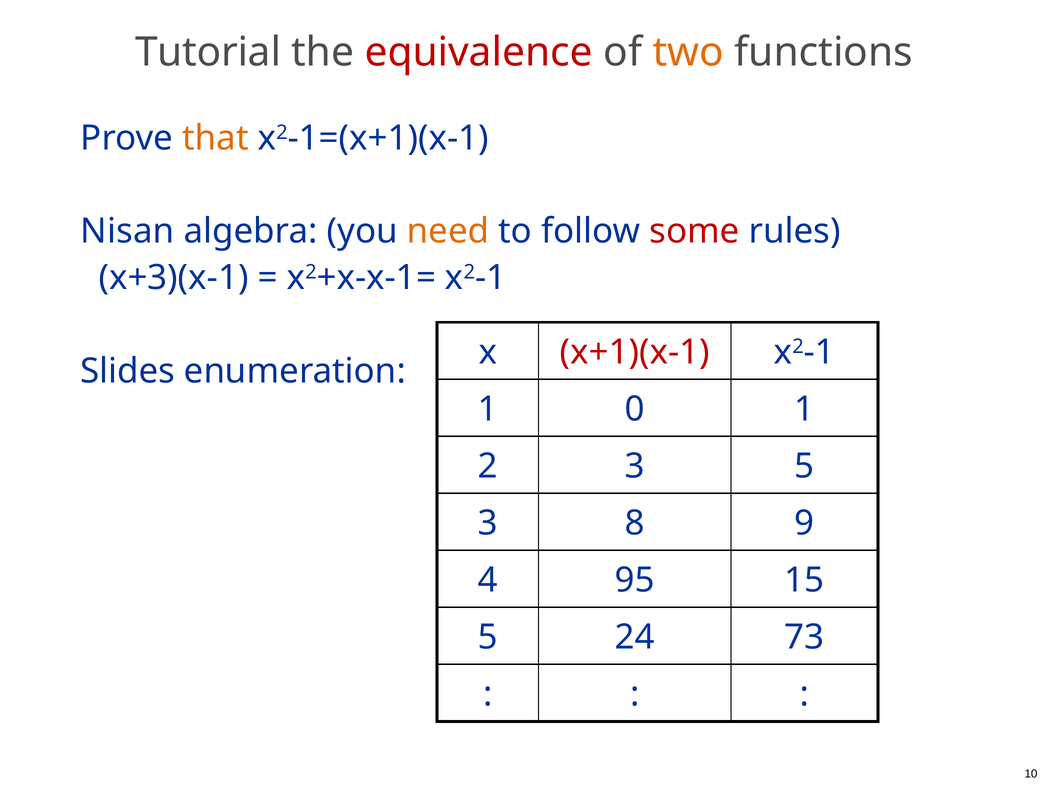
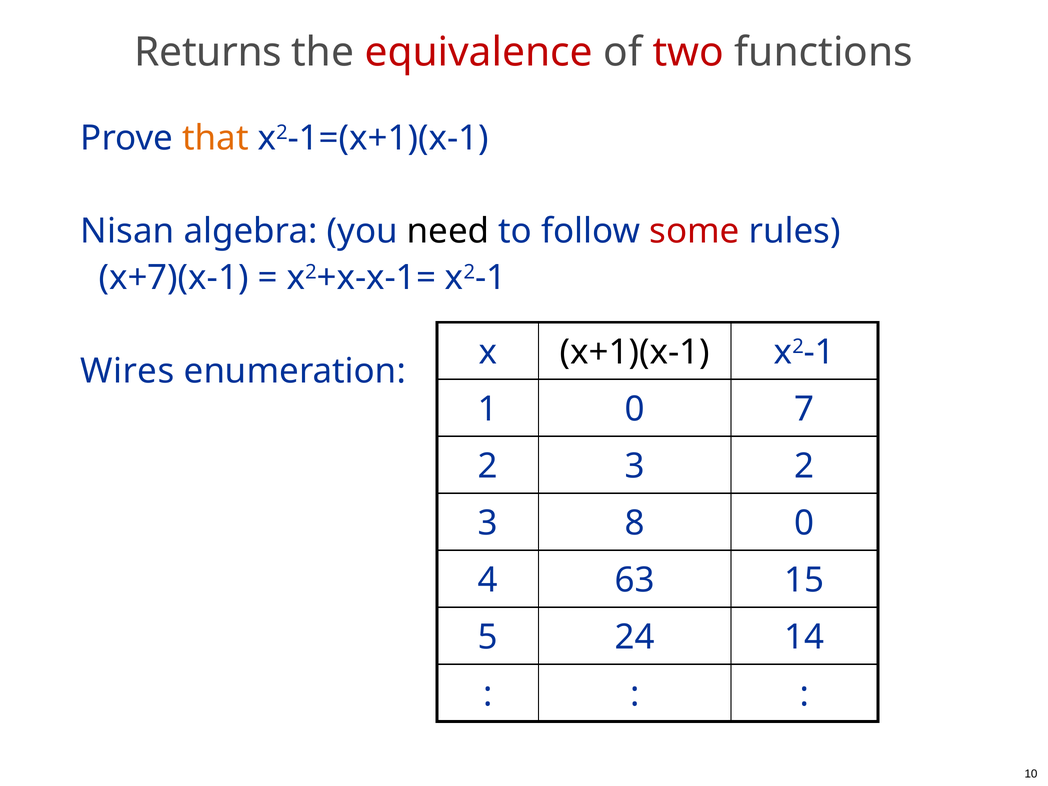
Tutorial: Tutorial -> Returns
two colour: orange -> red
need colour: orange -> black
x+3)(x-1: x+3)(x-1 -> x+7)(x-1
x+1)(x-1 colour: red -> black
Slides: Slides -> Wires
0 1: 1 -> 7
3 5: 5 -> 2
8 9: 9 -> 0
95: 95 -> 63
73: 73 -> 14
